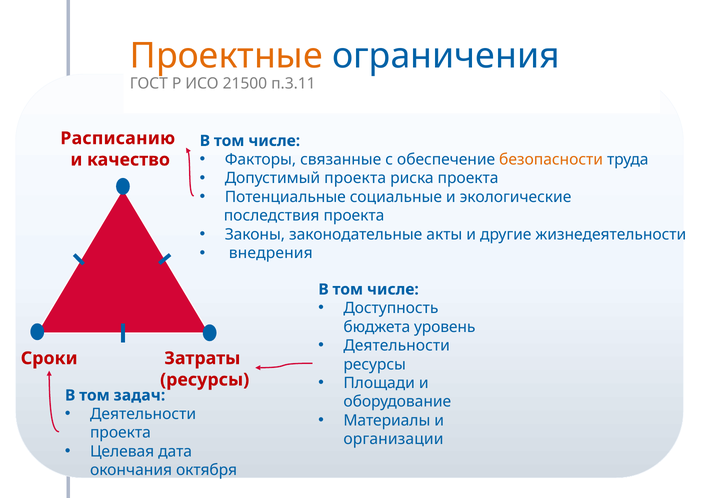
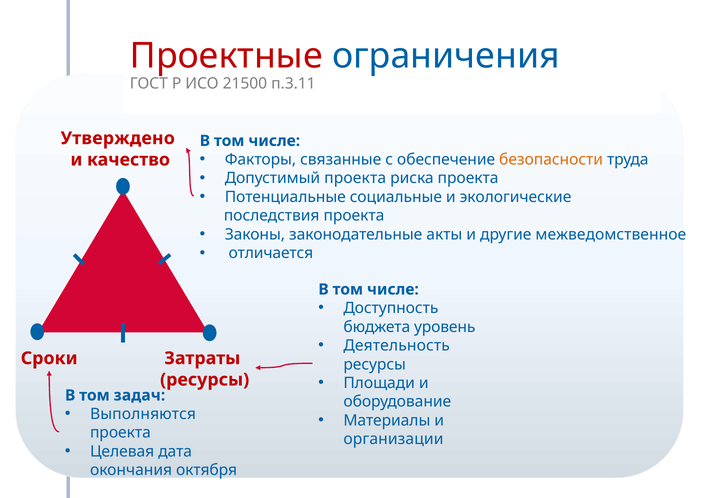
Проектные colour: orange -> red
Расписанию: Расписанию -> Утверждено
жизнедеятельности: жизнедеятельности -> межведомственное
внедрения: внедрения -> отличается
Деятельности at (397, 345): Деятельности -> Деятельность
Деятельности at (143, 414): Деятельности -> Выполняются
